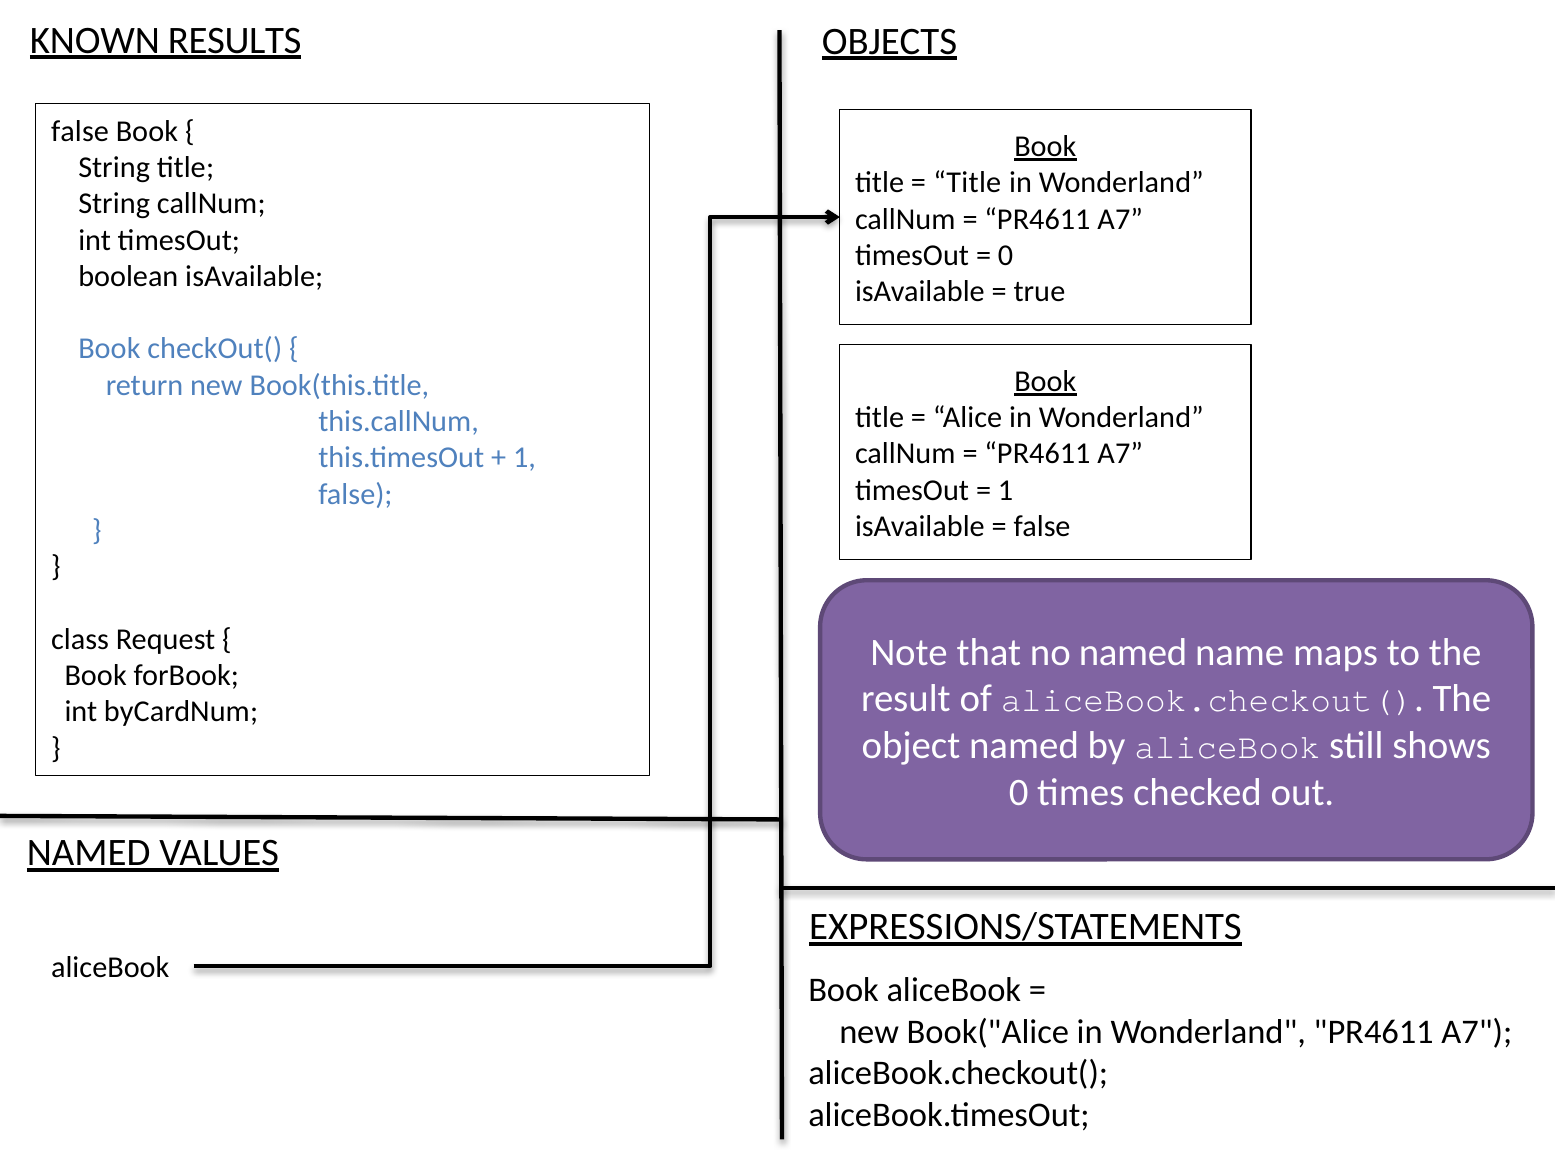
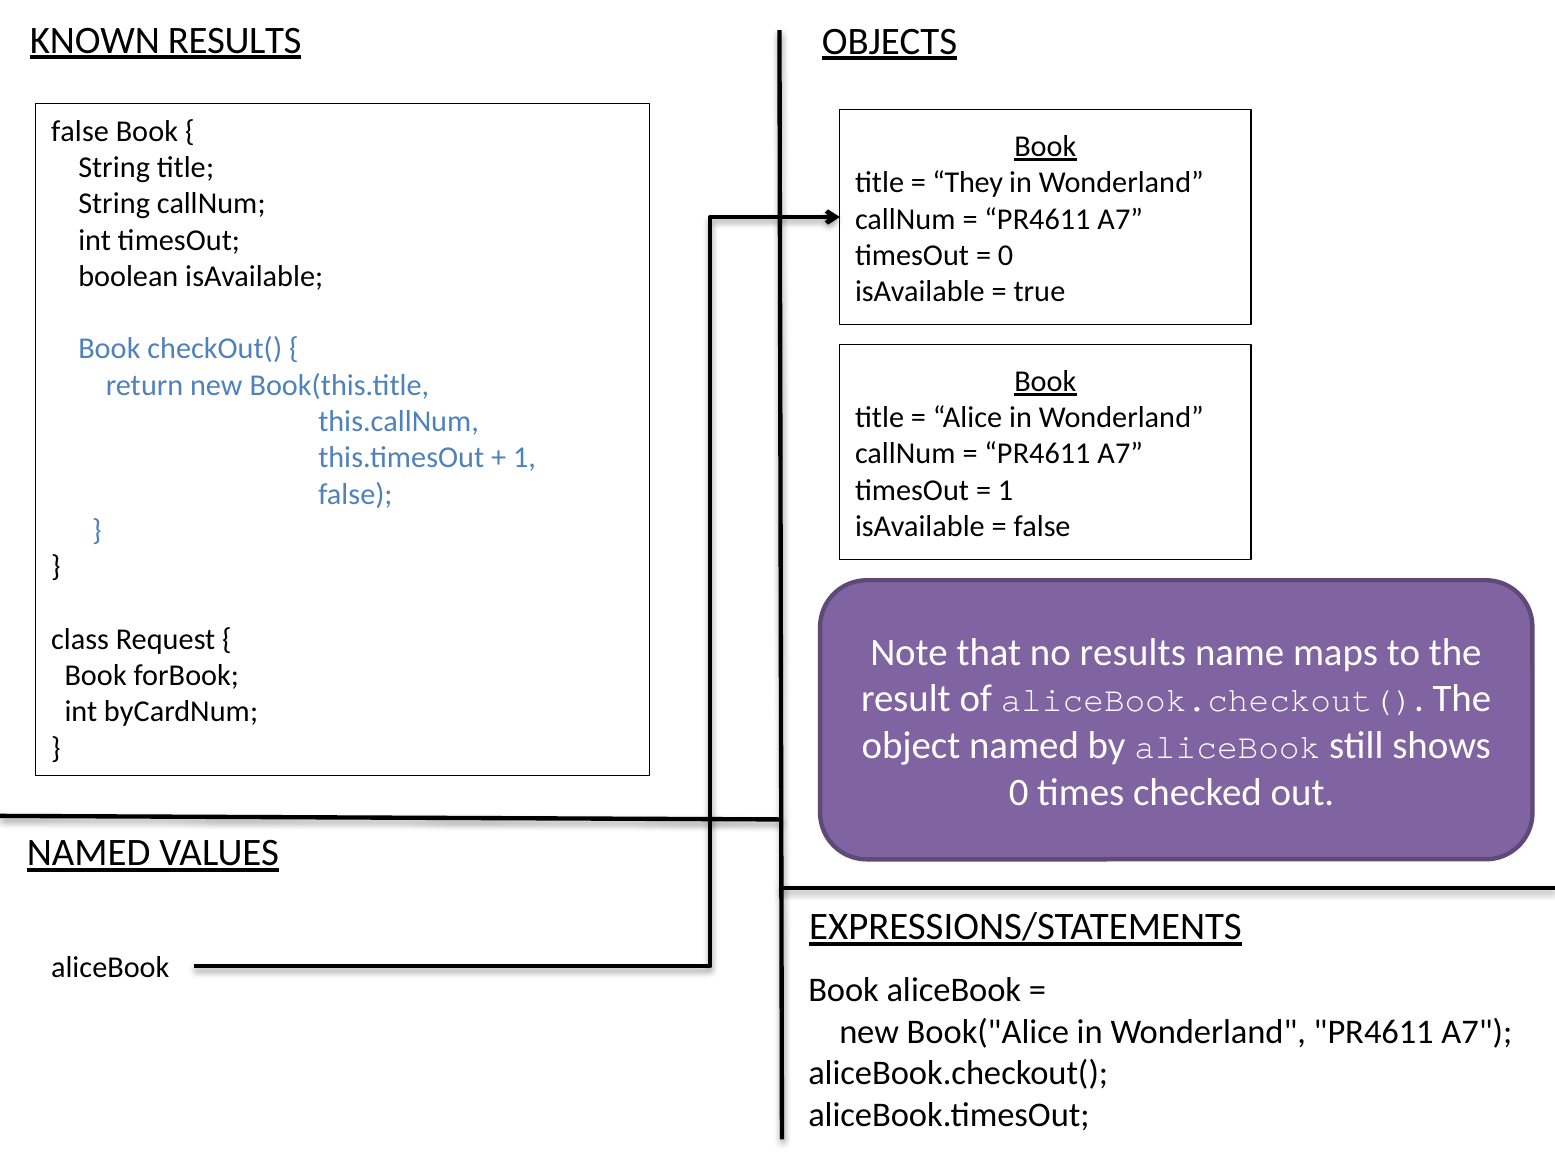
Title at (967, 183): Title -> They
no named: named -> results
